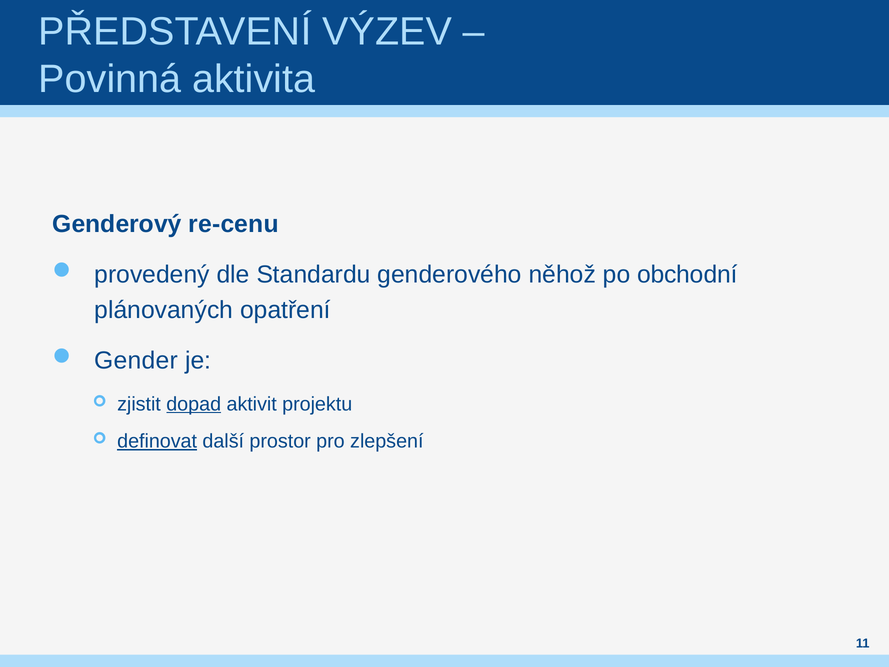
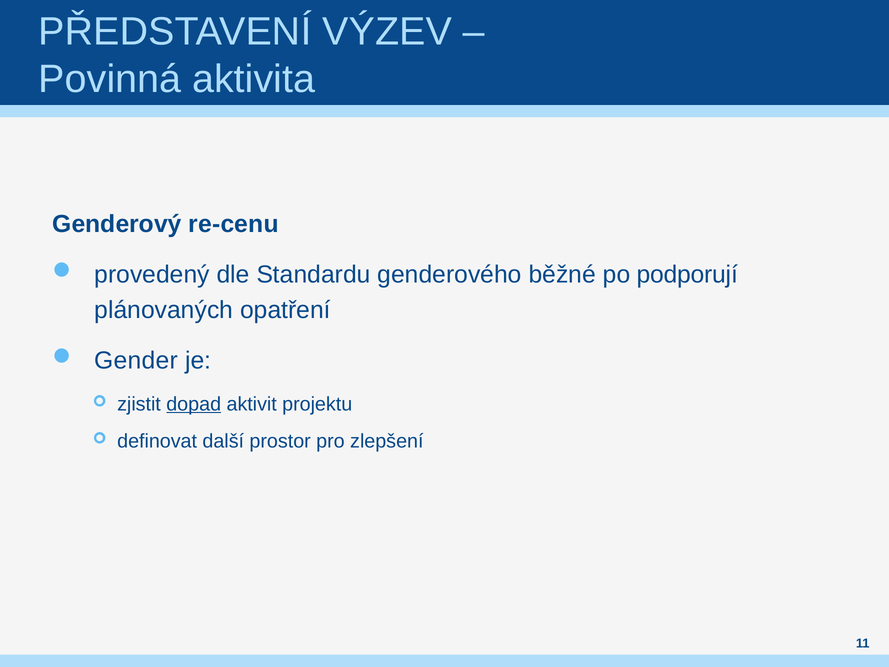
něhož: něhož -> běžné
obchodní: obchodní -> podporují
definovat underline: present -> none
